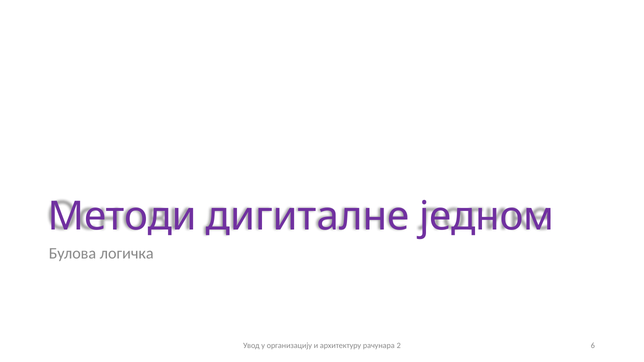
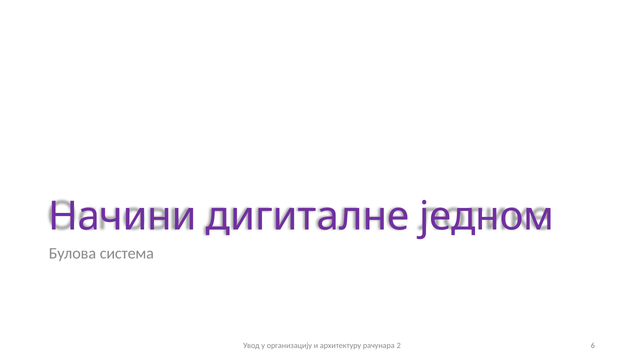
Методи: Методи -> Начини
логичка: логичка -> система
